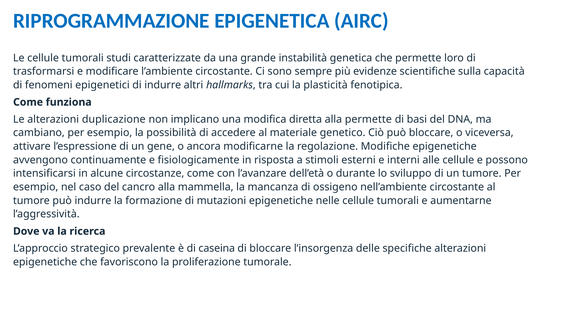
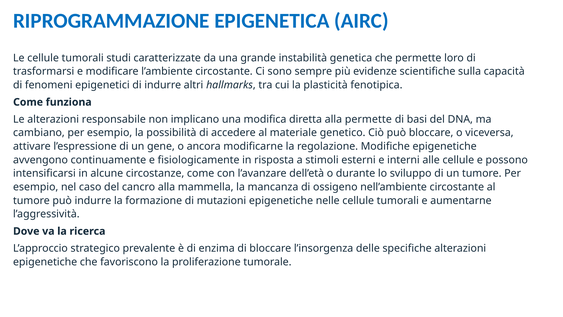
duplicazione: duplicazione -> responsabile
caseina: caseina -> enzima
